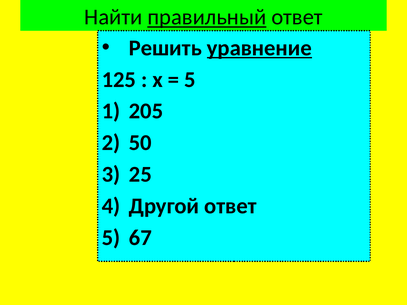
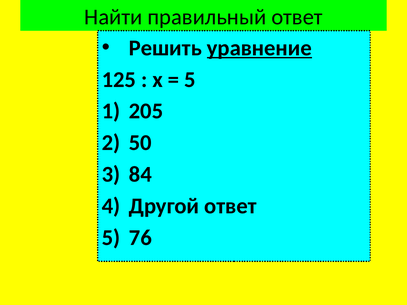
правильный underline: present -> none
25: 25 -> 84
67: 67 -> 76
